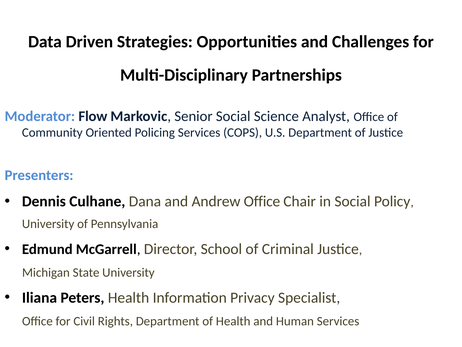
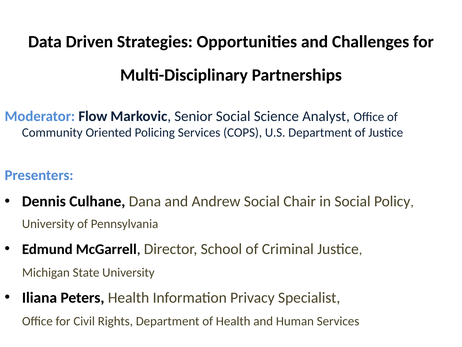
Andrew Office: Office -> Social
